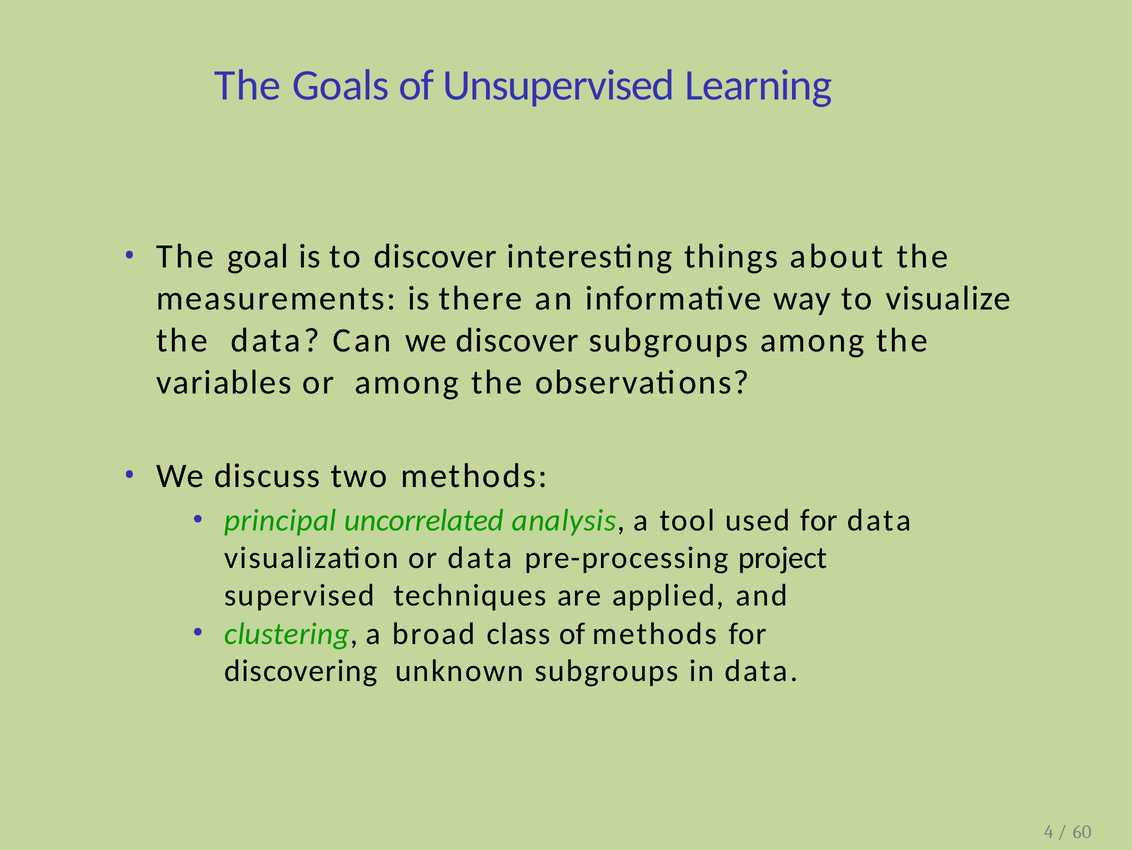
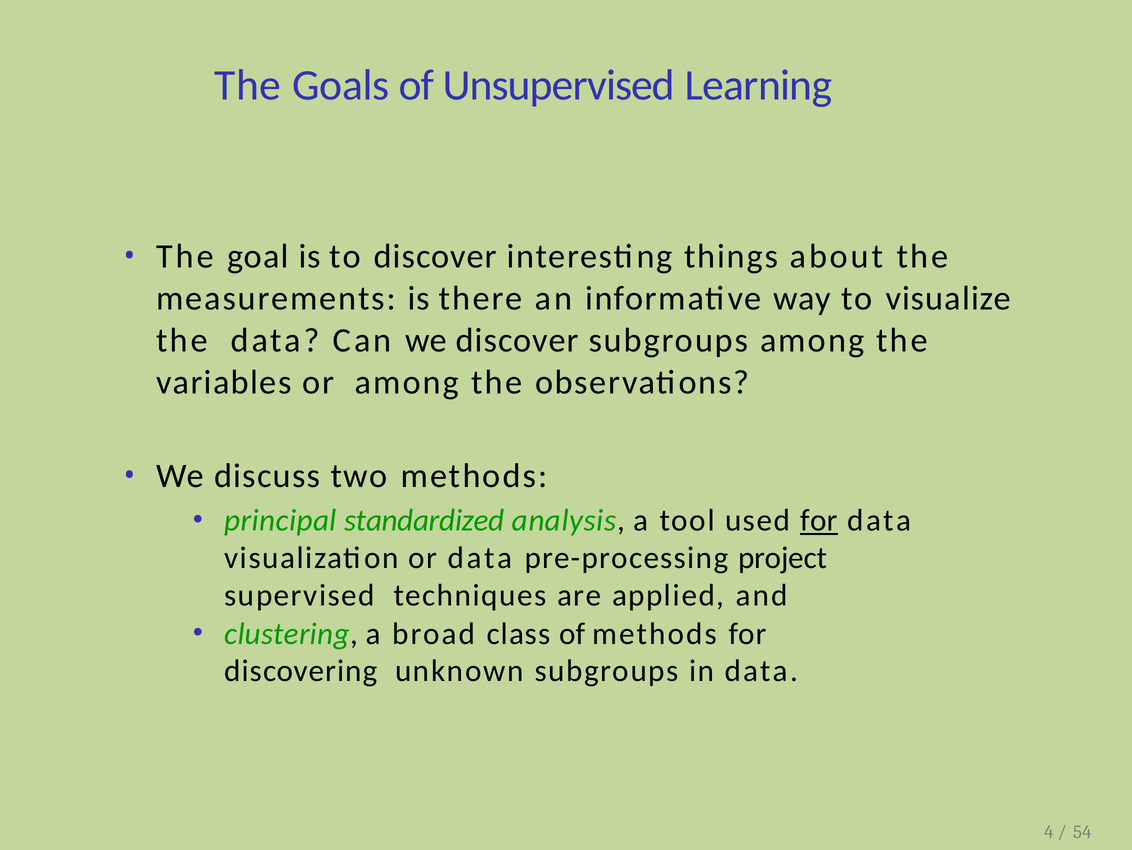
uncorrelated: uncorrelated -> standardized
for at (819, 520) underline: none -> present
60: 60 -> 54
